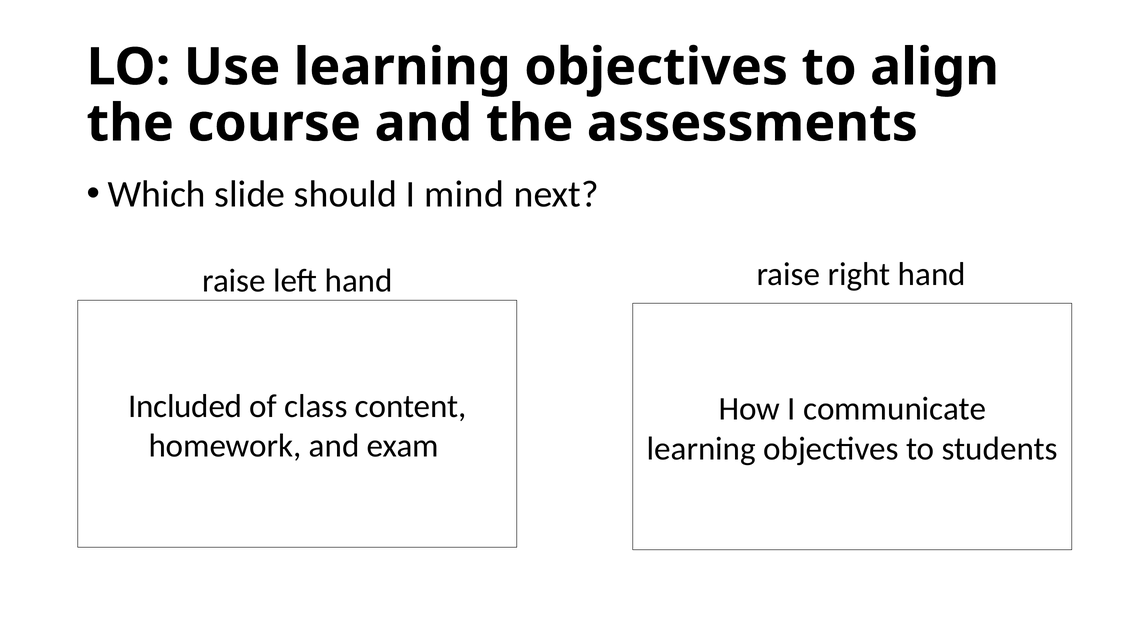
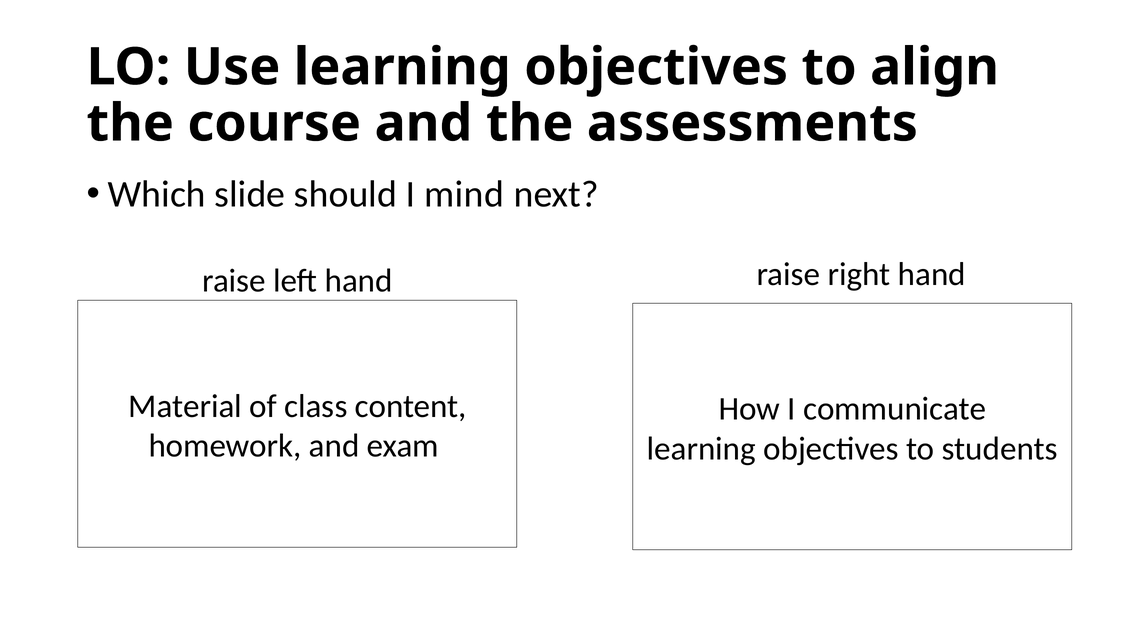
Included: Included -> Material
